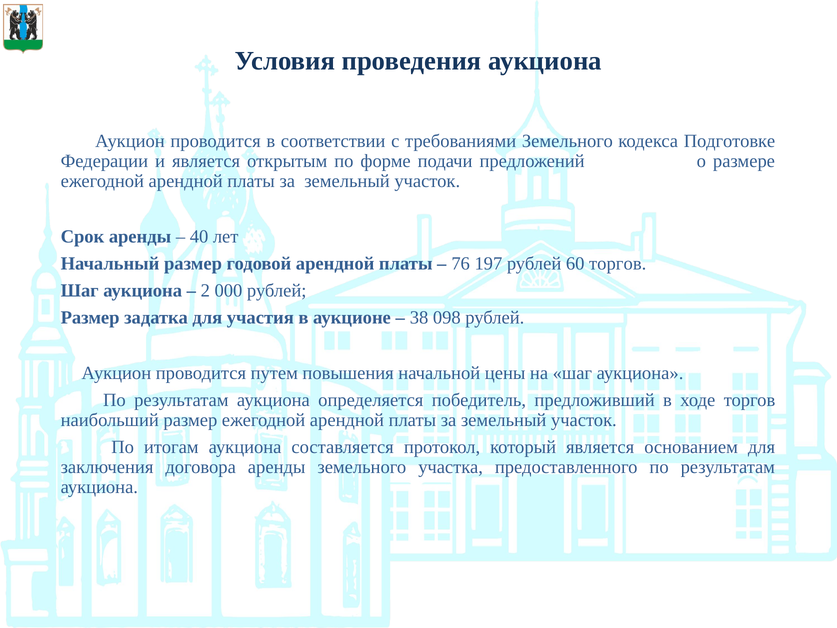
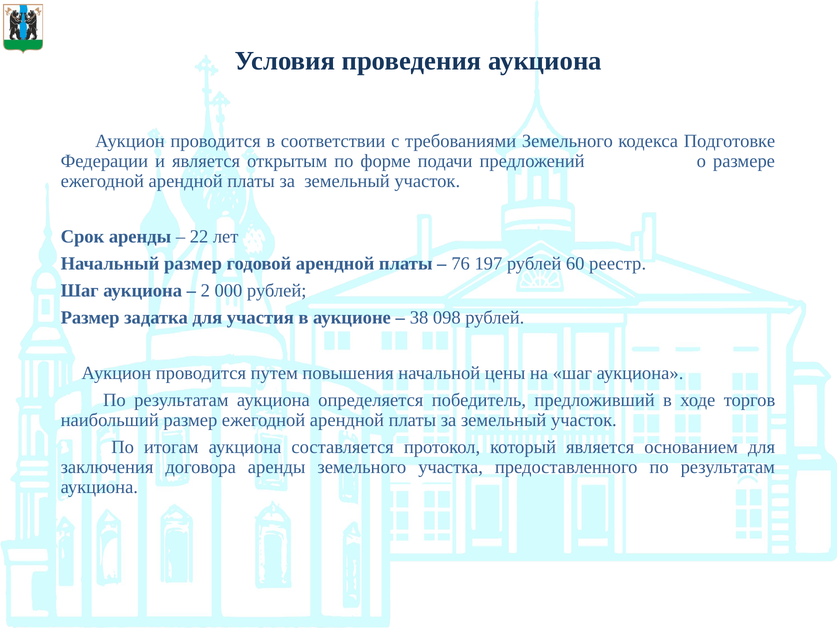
40: 40 -> 22
60 торгов: торгов -> реестр
